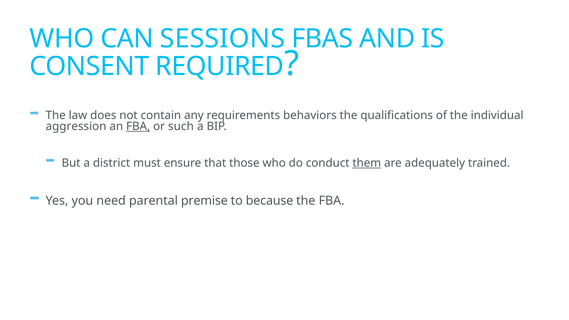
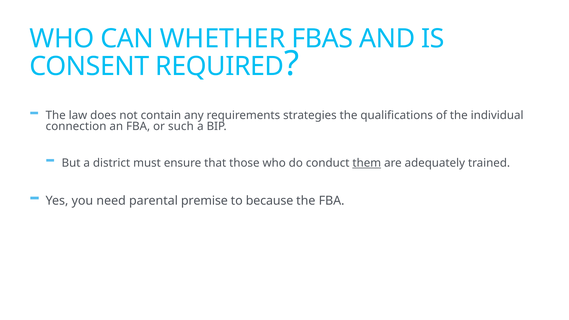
SESSIONS: SESSIONS -> WHETHER
behaviors: behaviors -> strategies
aggression: aggression -> connection
FBA at (138, 127) underline: present -> none
